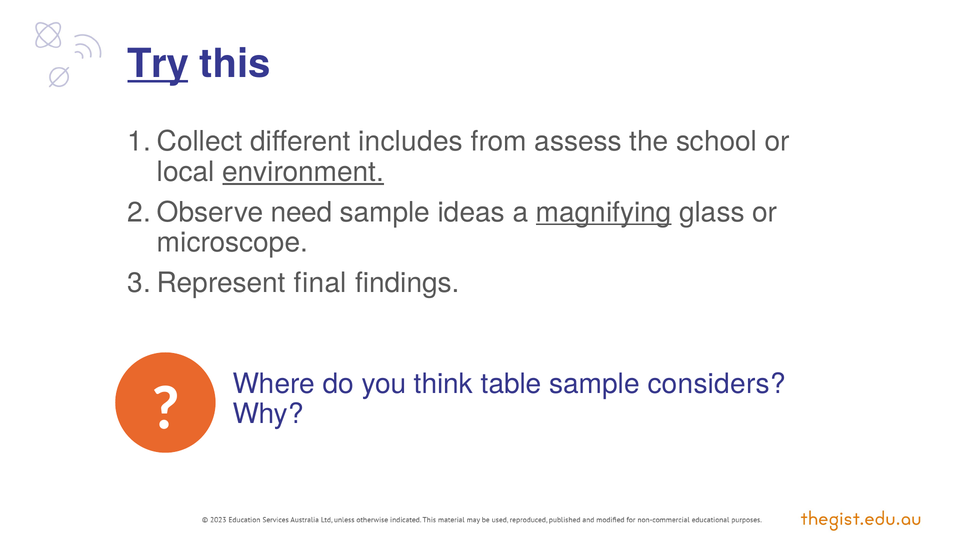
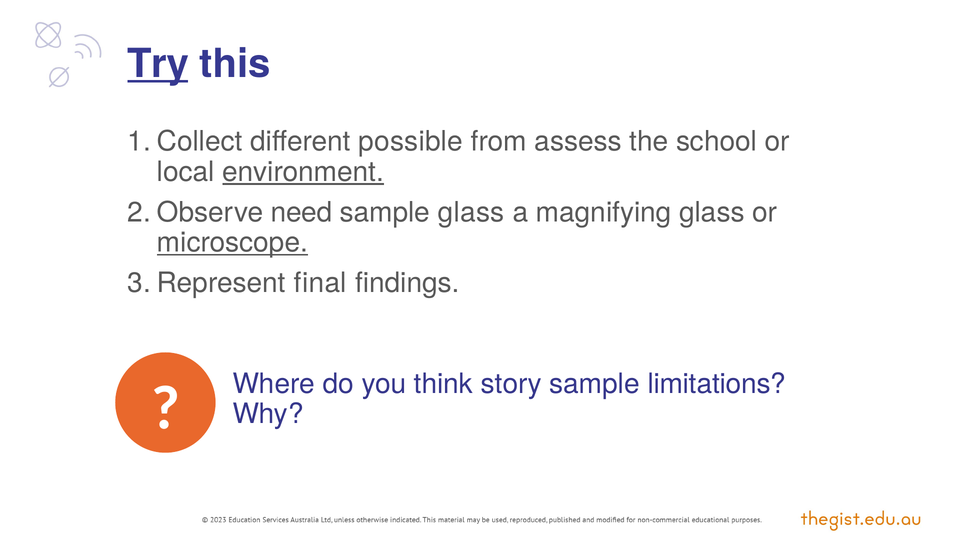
includes: includes -> possible
sample ideas: ideas -> glass
magnifying underline: present -> none
microscope underline: none -> present
table: table -> story
considers: considers -> limitations
